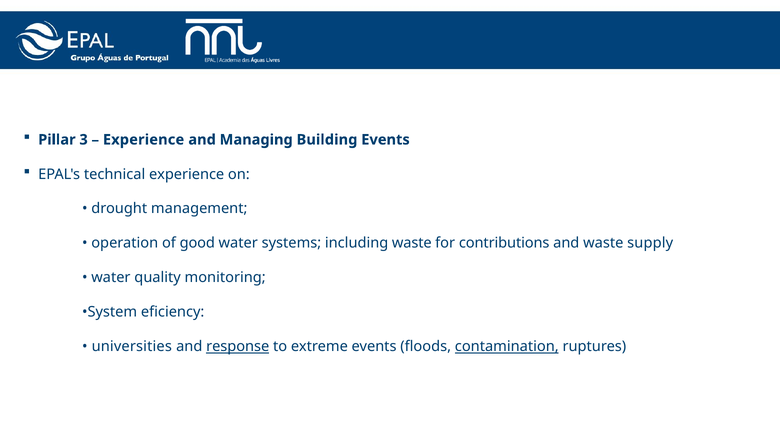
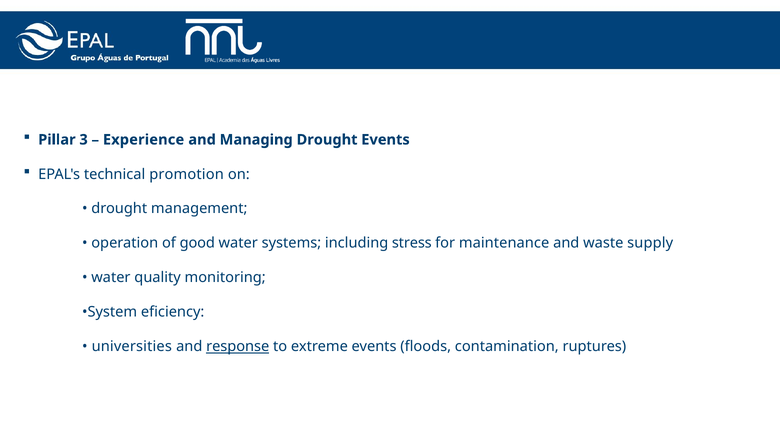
Managing Building: Building -> Drought
technical experience: experience -> promotion
including waste: waste -> stress
contributions: contributions -> maintenance
contamination underline: present -> none
